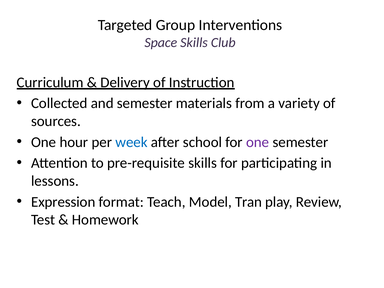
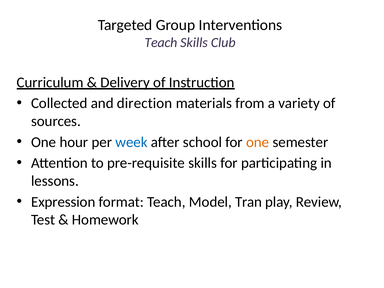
Space at (161, 43): Space -> Teach
and semester: semester -> direction
one at (258, 142) colour: purple -> orange
